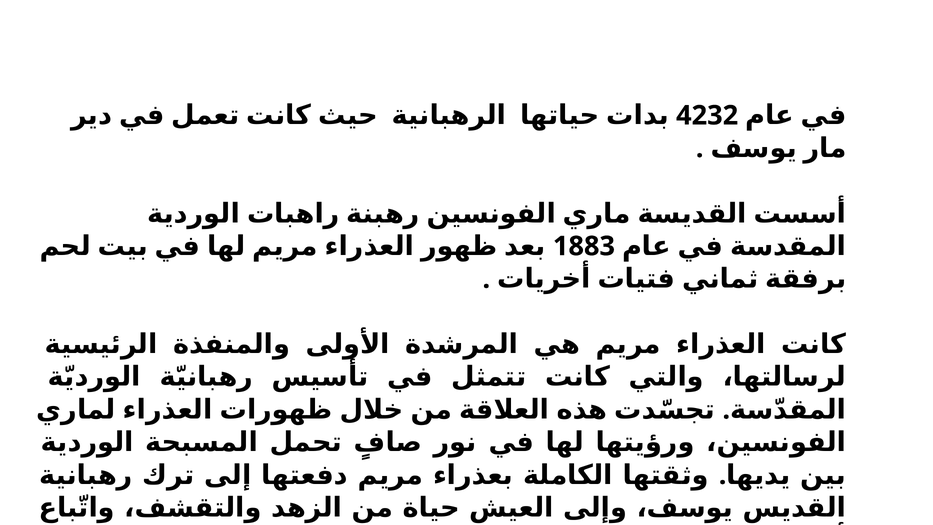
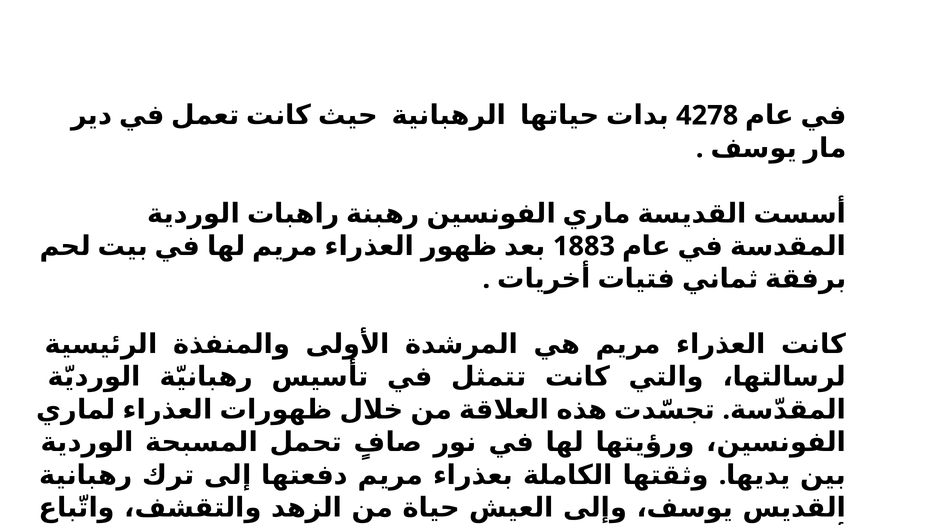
4232: 4232 -> 4278
